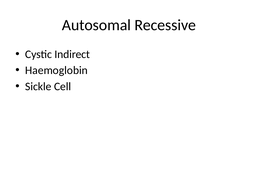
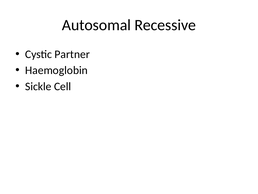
Indirect: Indirect -> Partner
